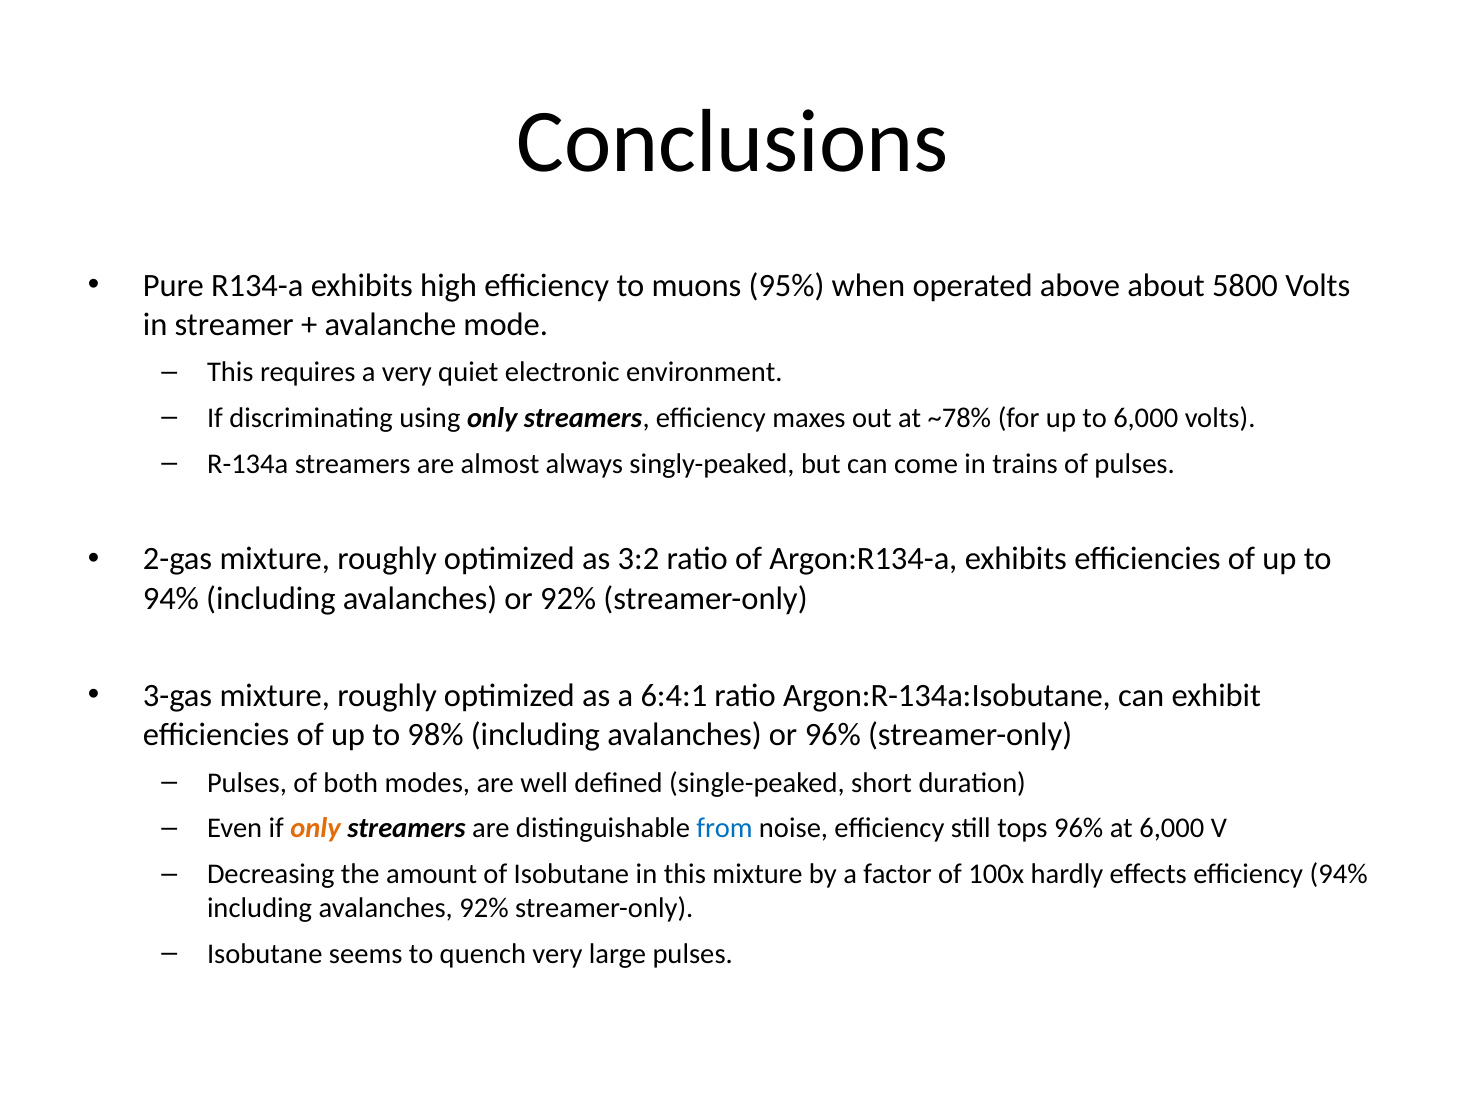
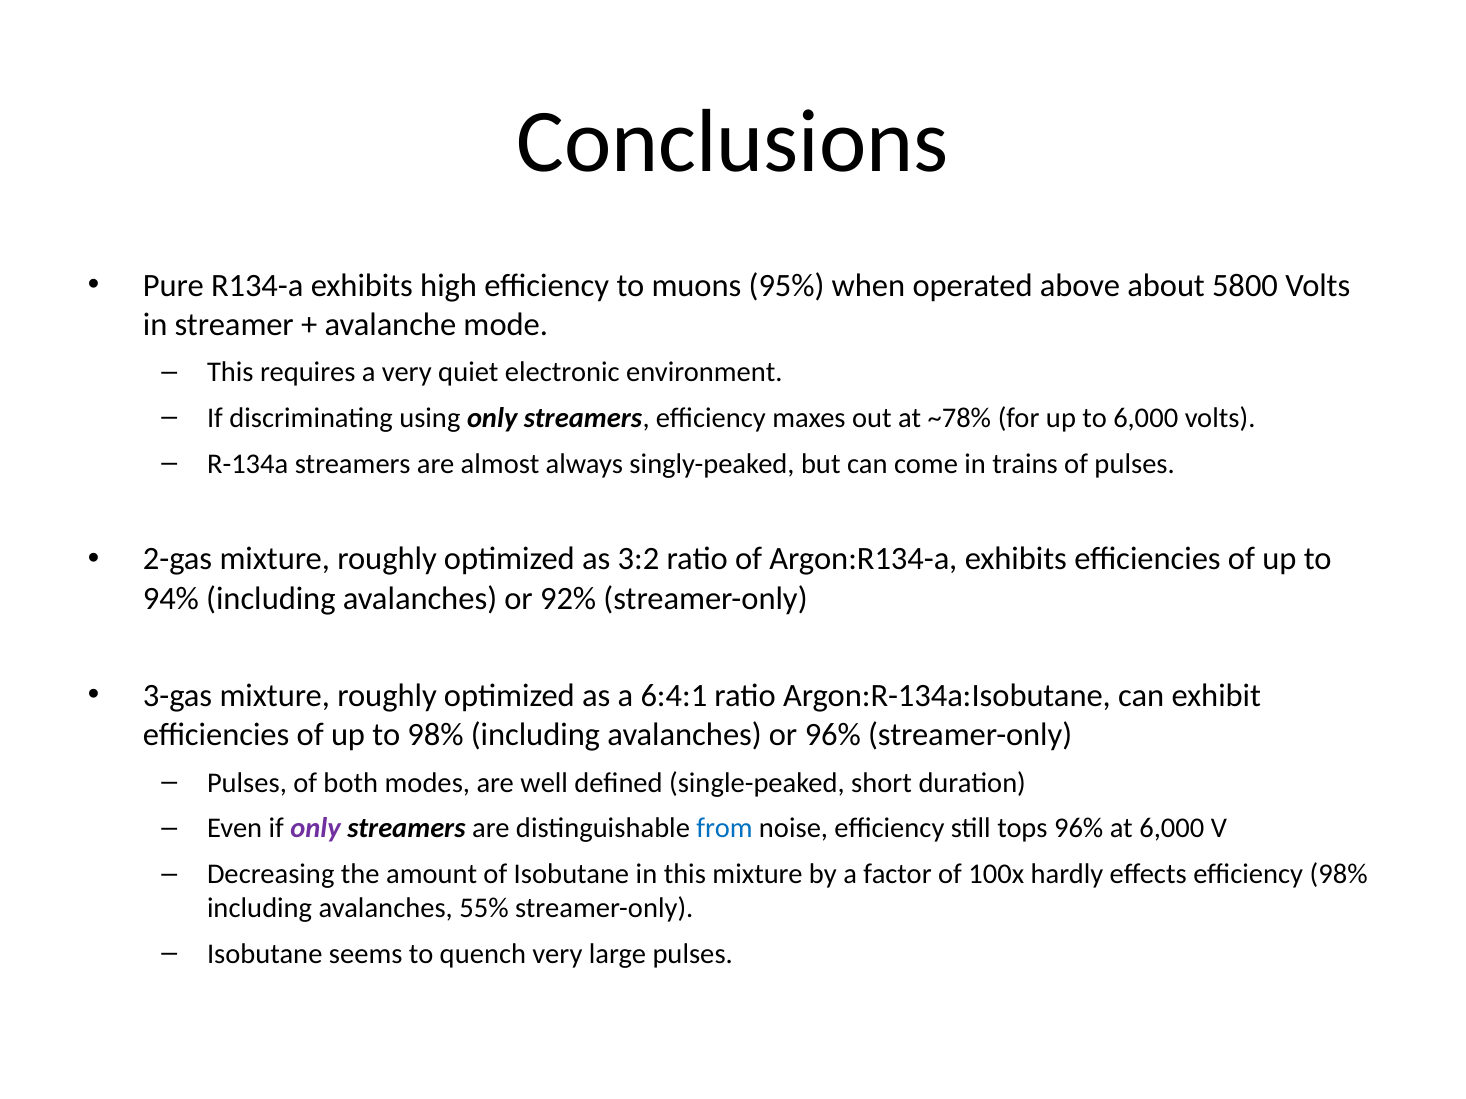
only at (316, 829) colour: orange -> purple
efficiency 94%: 94% -> 98%
avalanches 92%: 92% -> 55%
